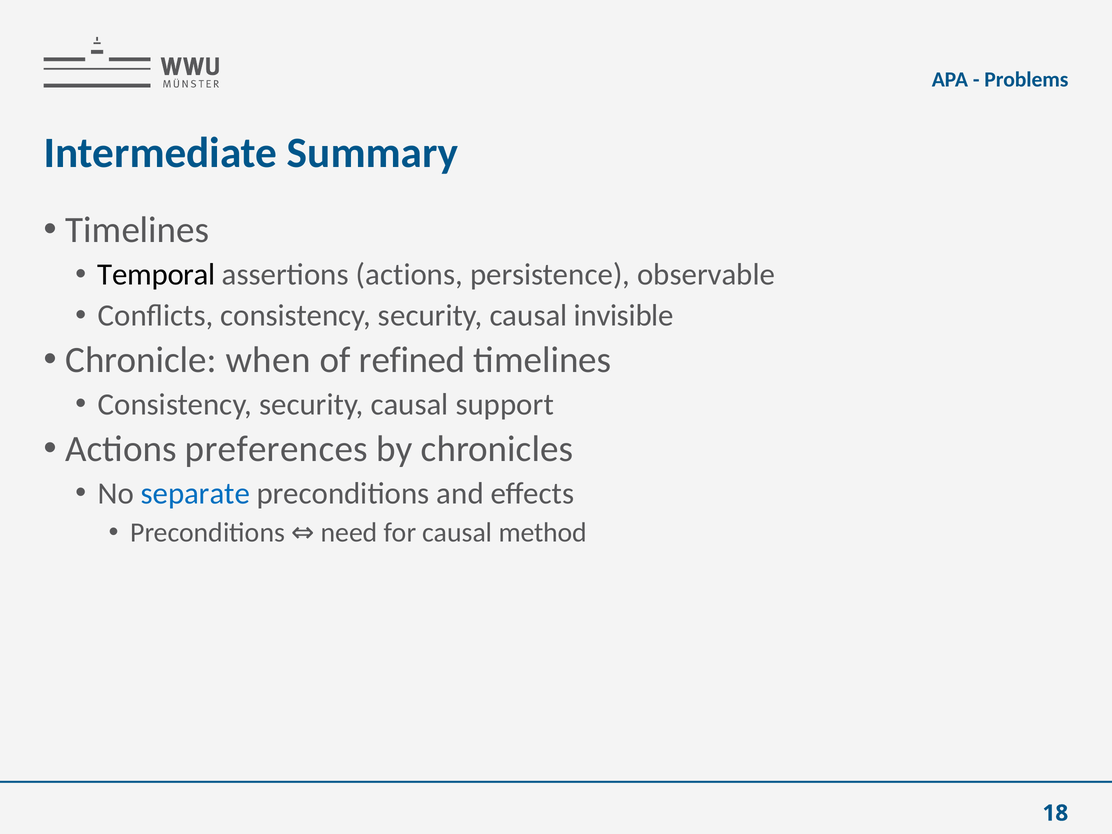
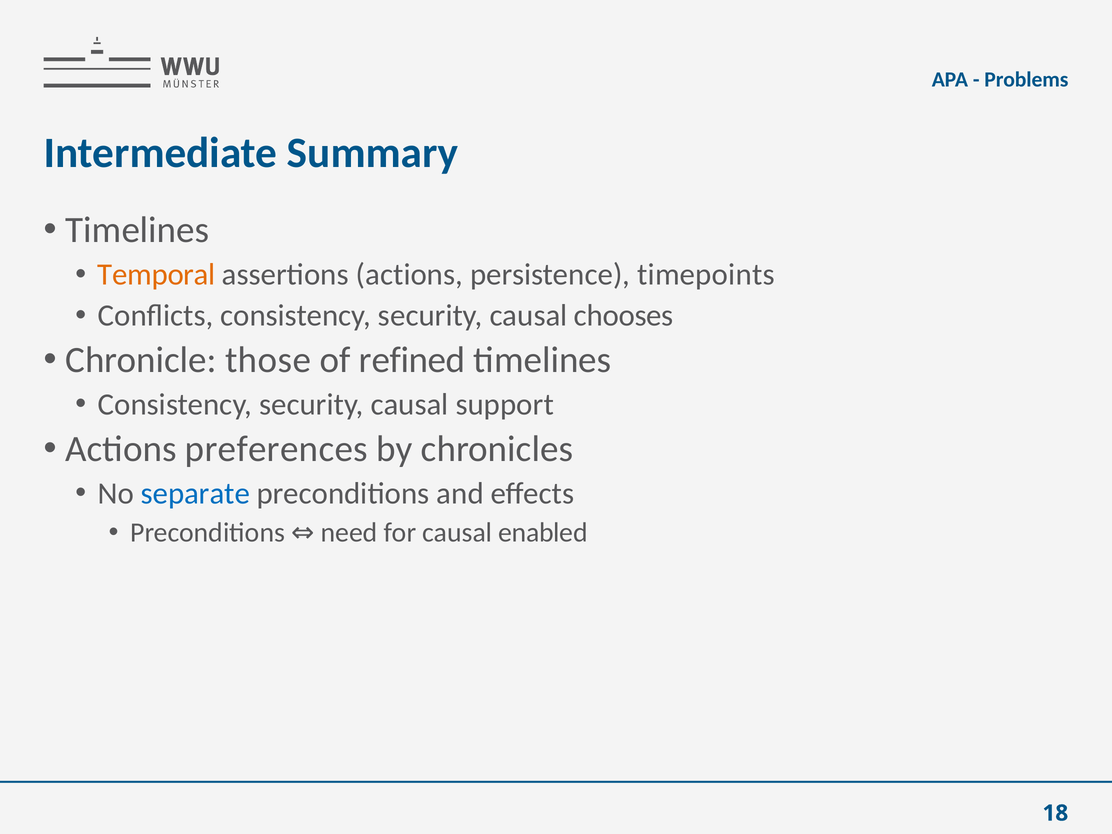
Temporal colour: black -> orange
observable: observable -> timepoints
invisible: invisible -> chooses
when: when -> those
method: method -> enabled
